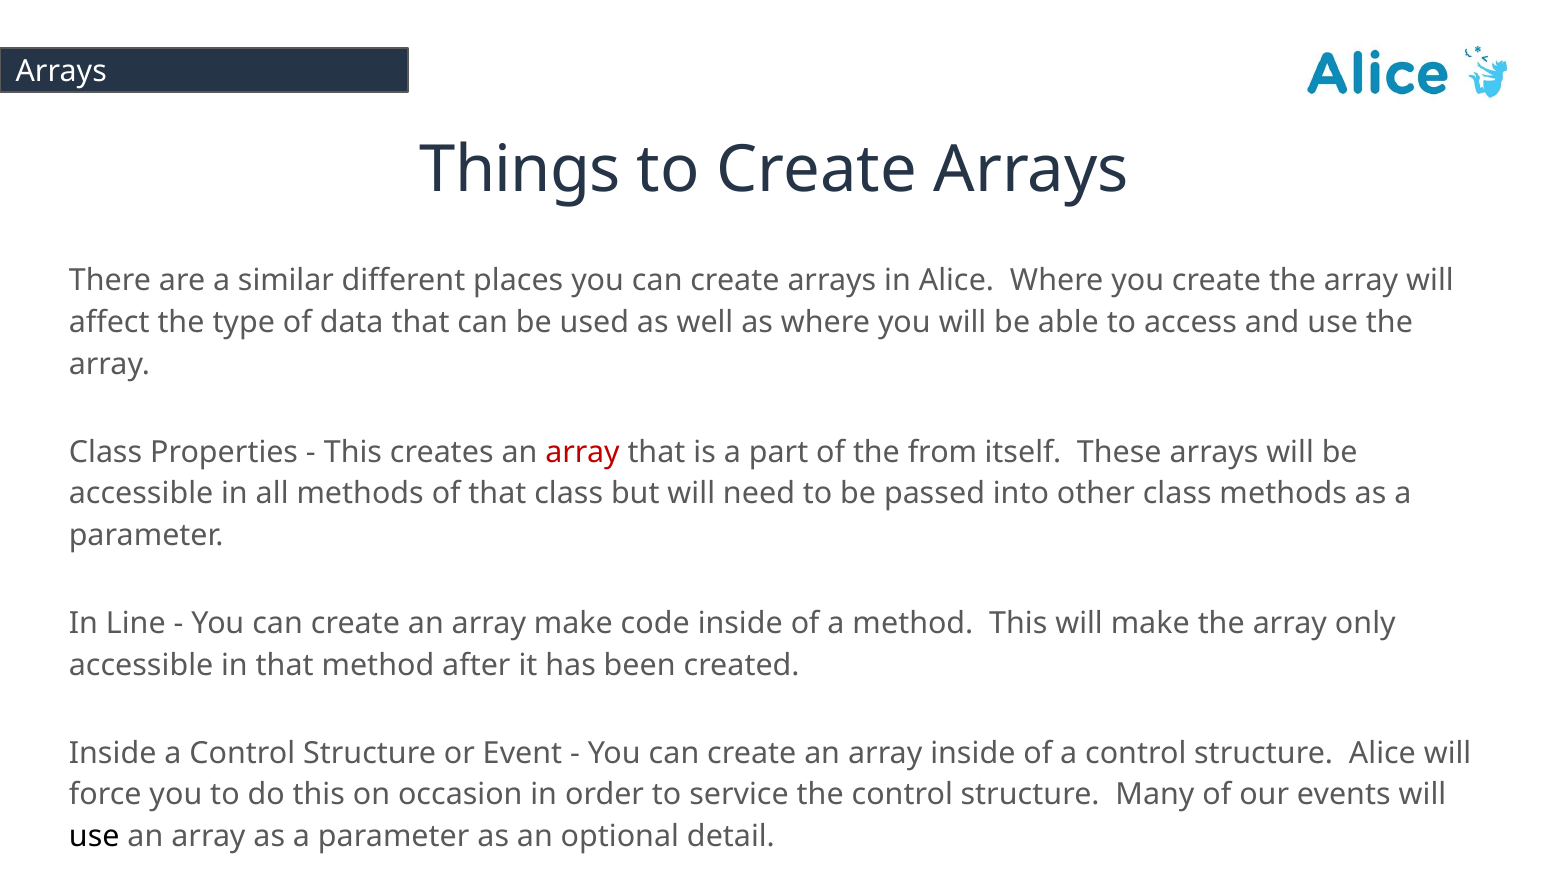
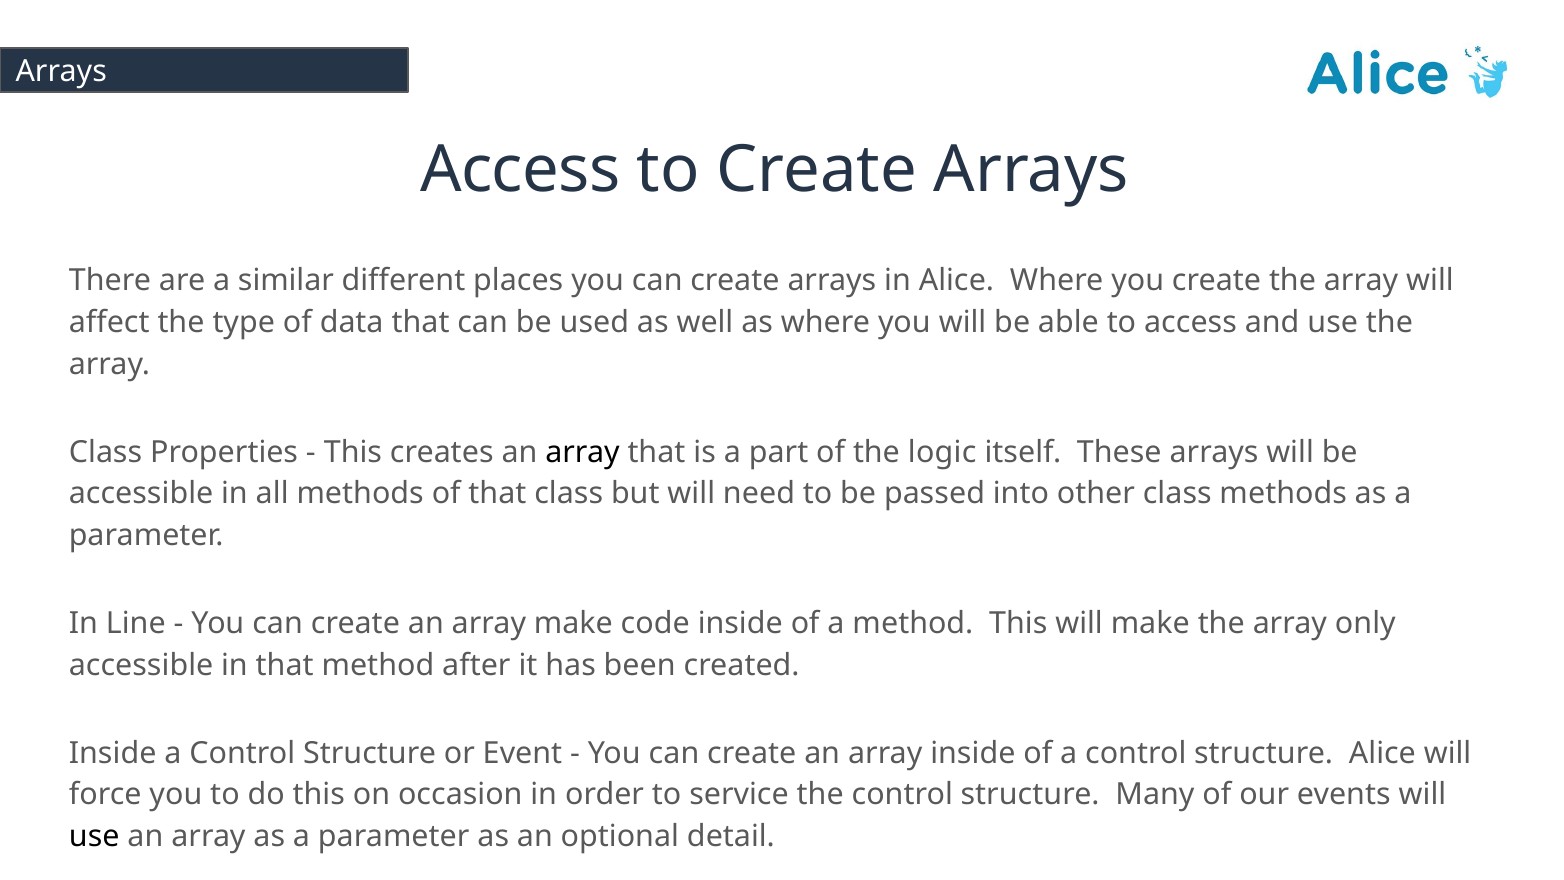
Things at (520, 170): Things -> Access
array at (583, 452) colour: red -> black
from: from -> logic
